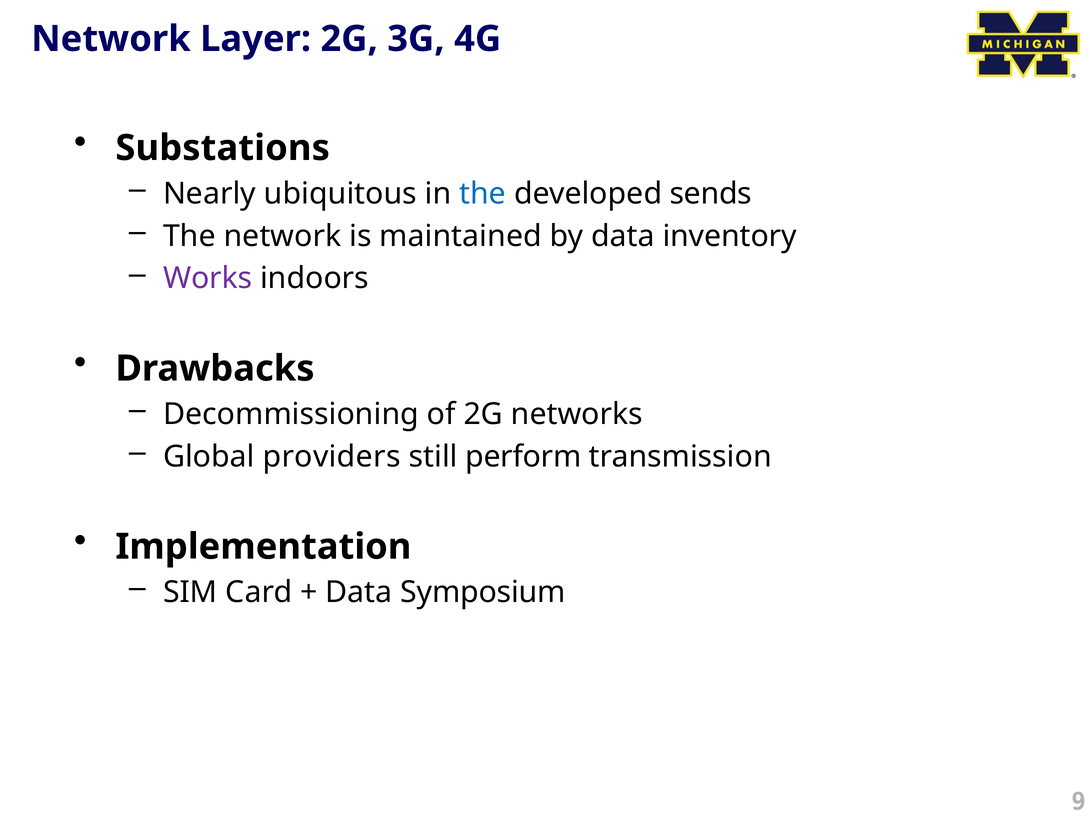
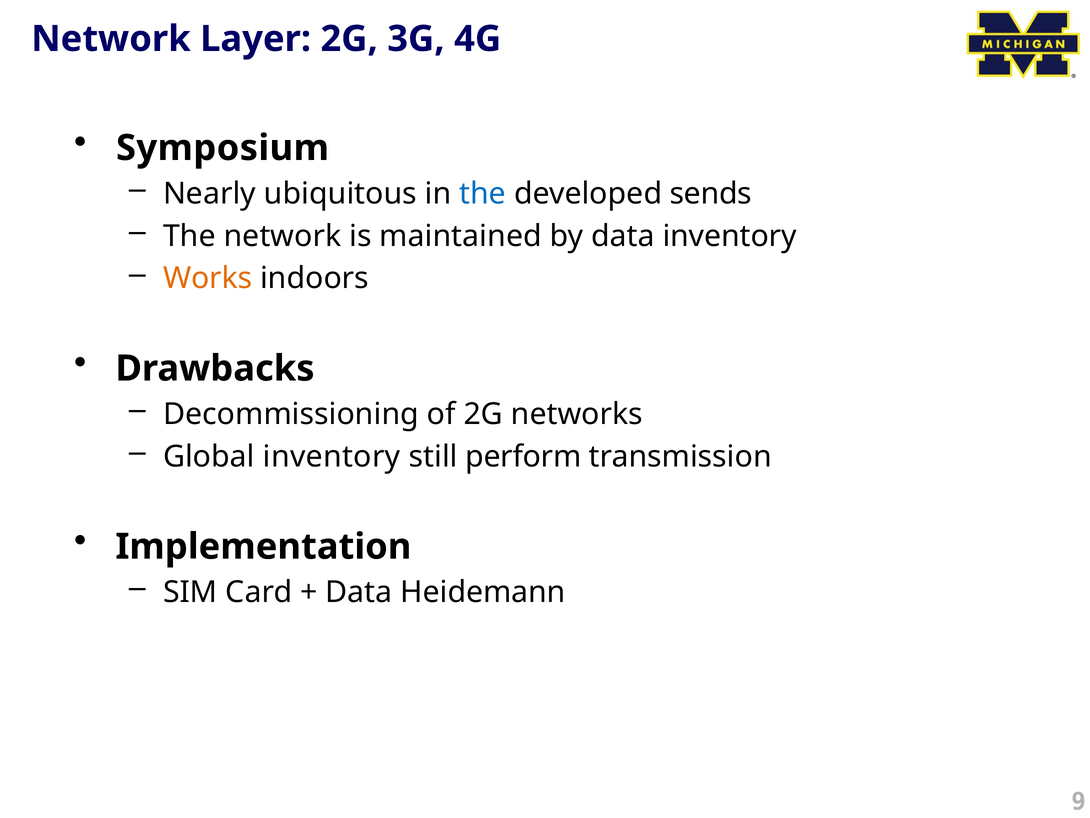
Substations: Substations -> Symposium
Works colour: purple -> orange
Global providers: providers -> inventory
Symposium: Symposium -> Heidemann
